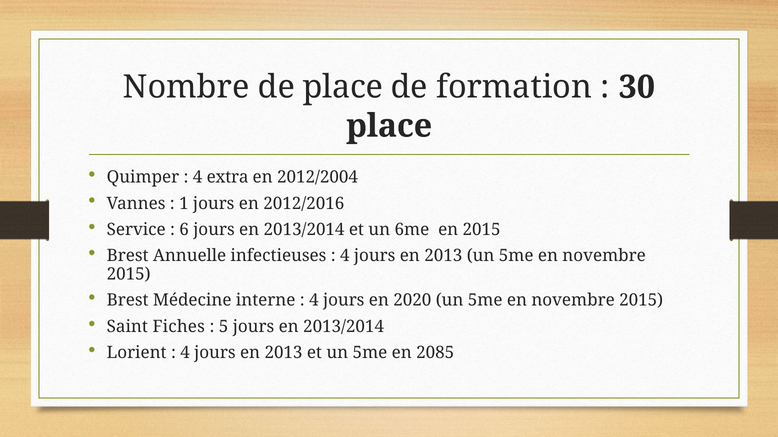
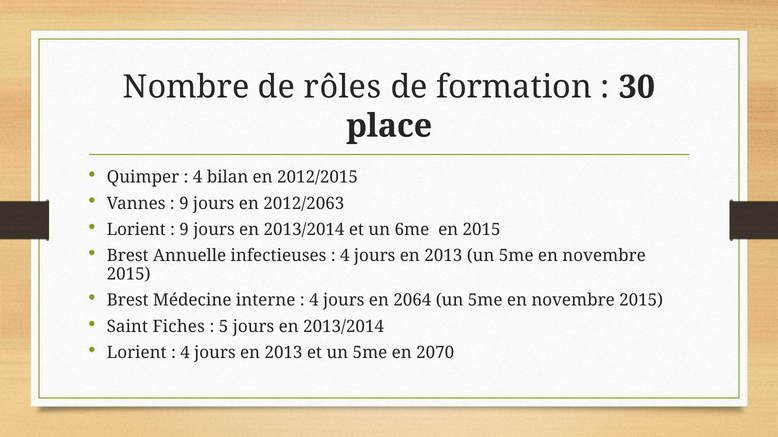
de place: place -> rôles
extra: extra -> bilan
2012/2004: 2012/2004 -> 2012/2015
1 at (184, 204): 1 -> 9
2012/2016: 2012/2016 -> 2012/2063
Service at (136, 230): Service -> Lorient
6 at (184, 230): 6 -> 9
2020: 2020 -> 2064
2085: 2085 -> 2070
